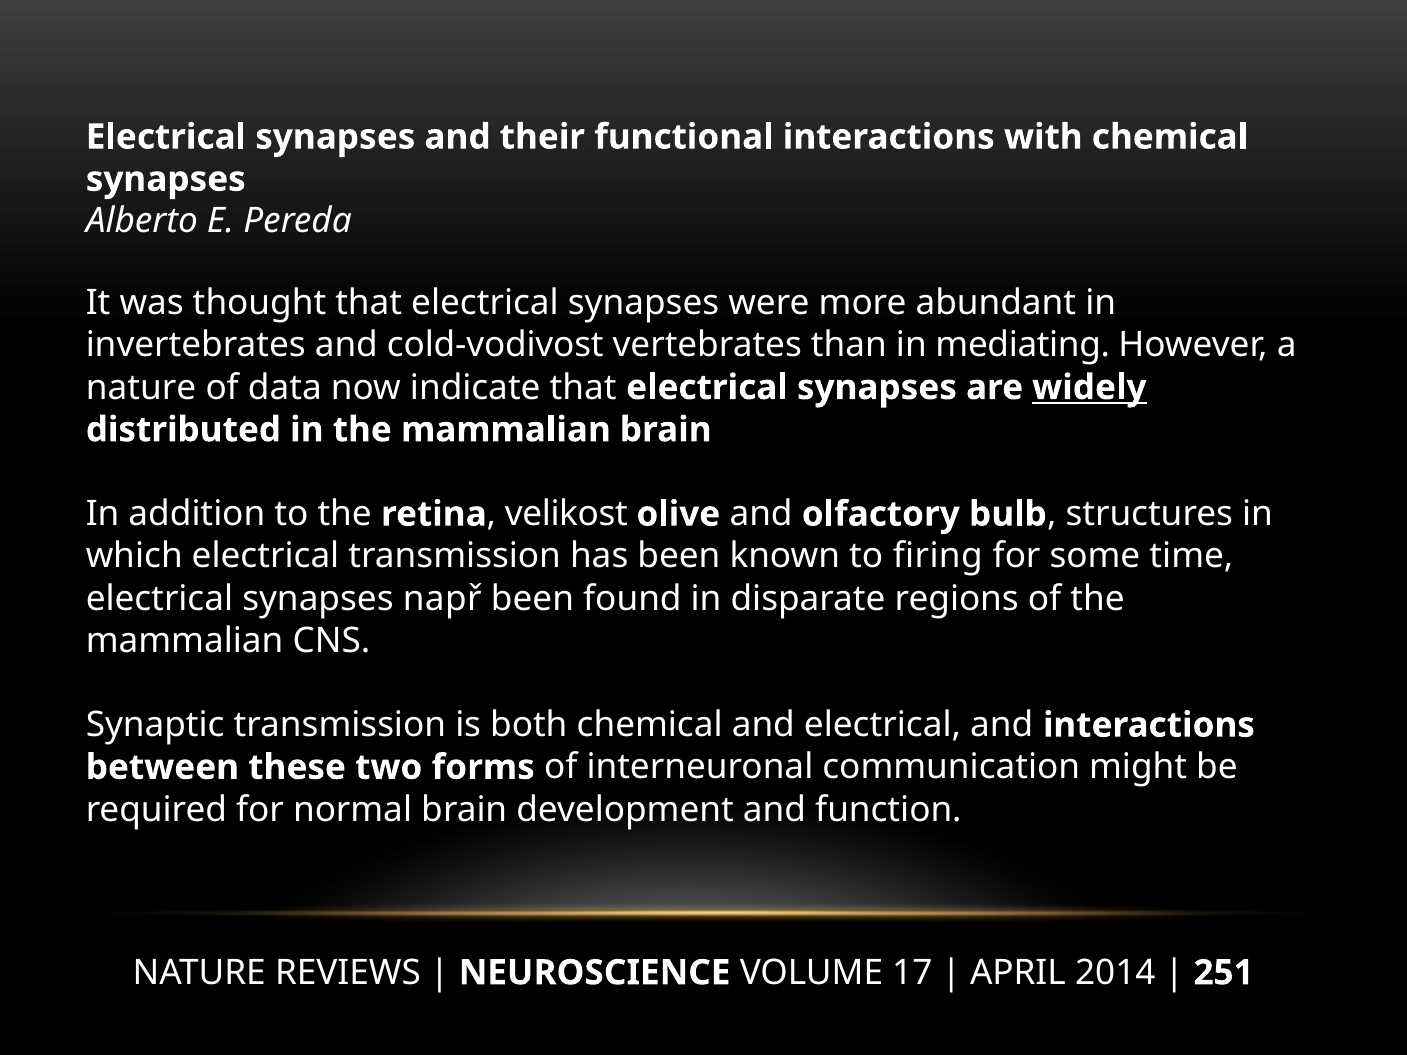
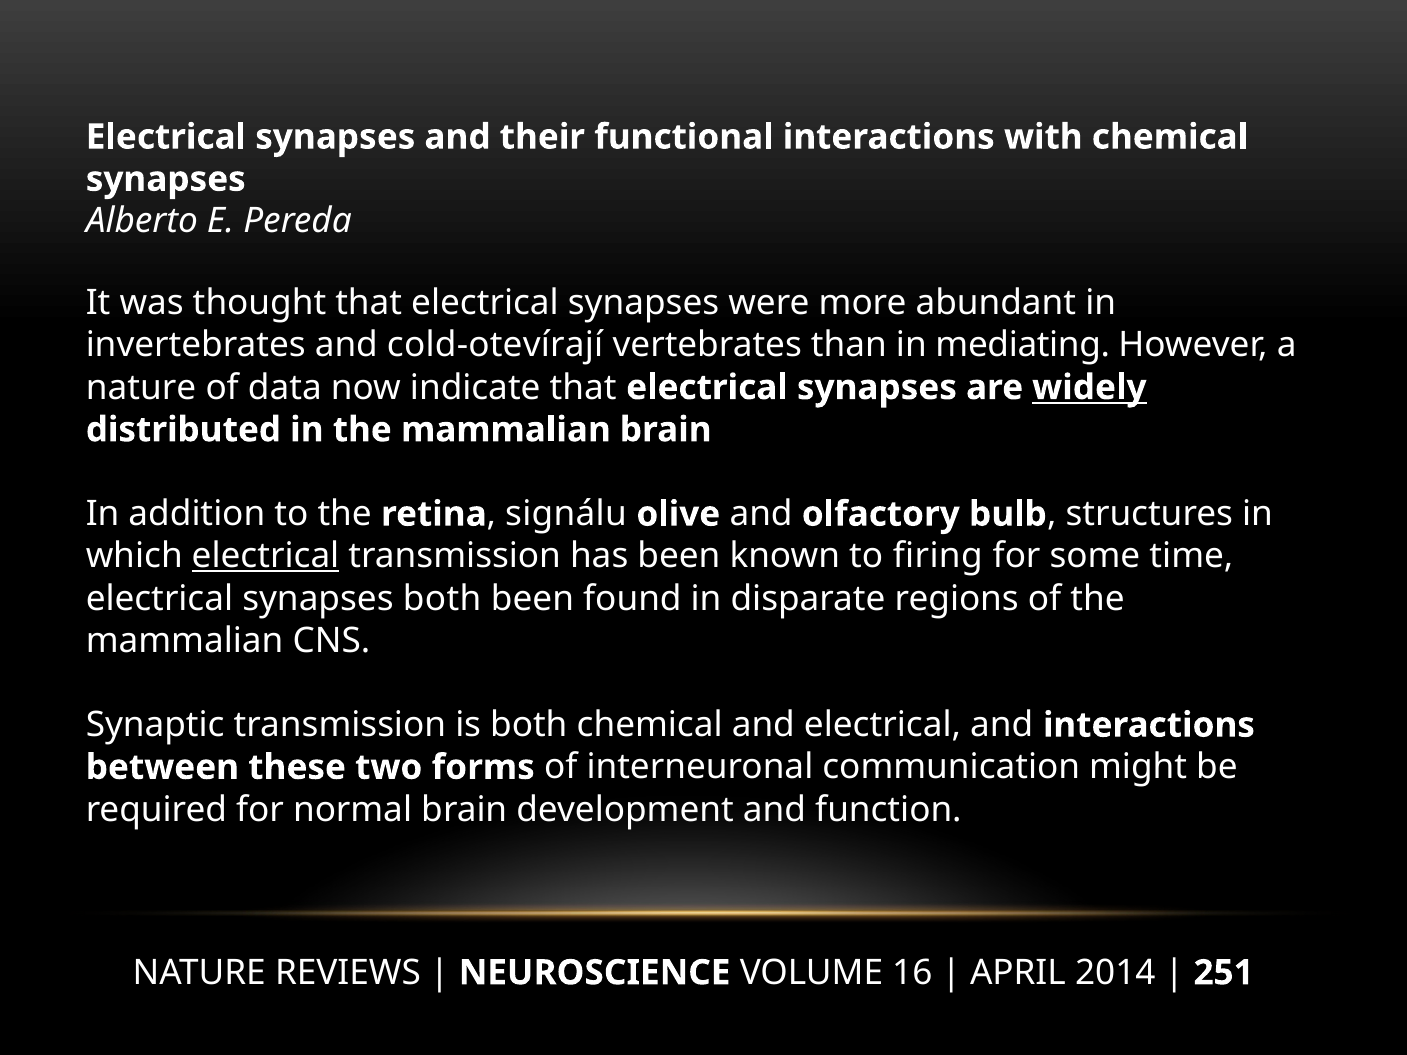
cold-vodivost: cold-vodivost -> cold-otevírají
velikost: velikost -> signálu
electrical at (266, 556) underline: none -> present
synapses např: např -> both
17: 17 -> 16
